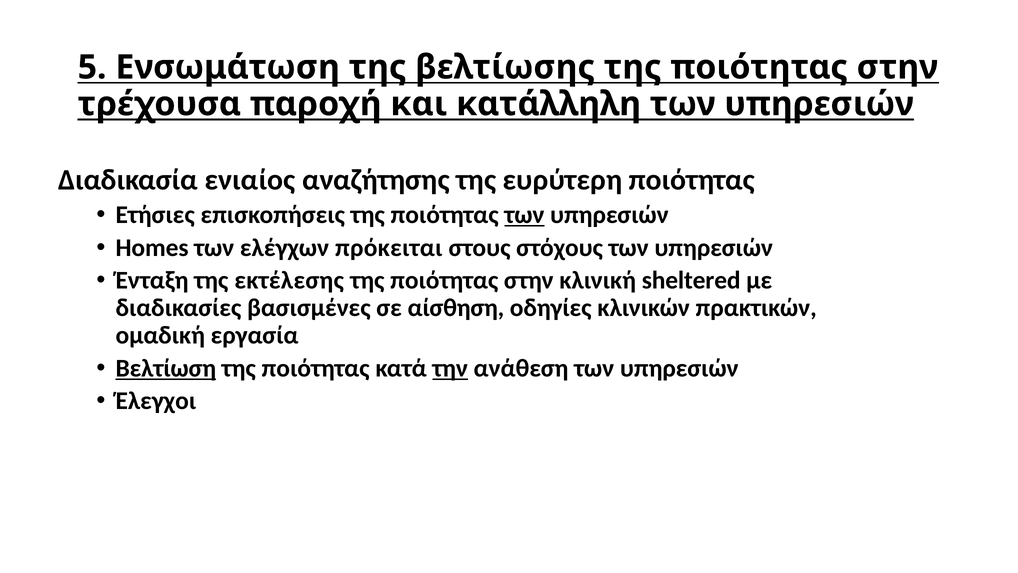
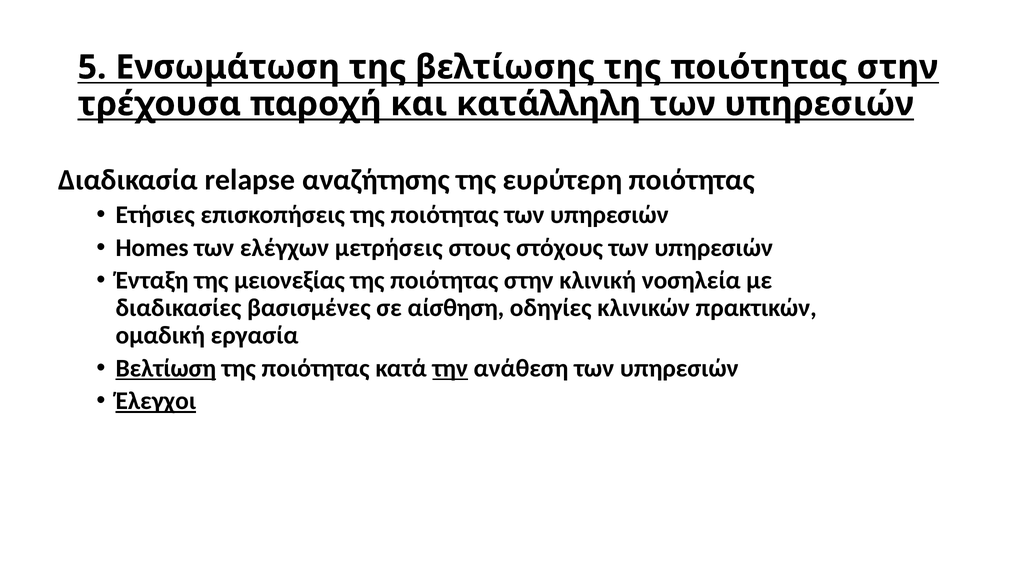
ενιαίος: ενιαίος -> relapse
των at (524, 215) underline: present -> none
πρόκειται: πρόκειται -> μετρήσεις
εκτέλεσης: εκτέλεσης -> μειονεξίας
sheltered: sheltered -> νοσηλεία
Έλεγχοι underline: none -> present
